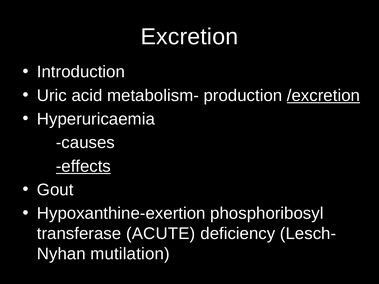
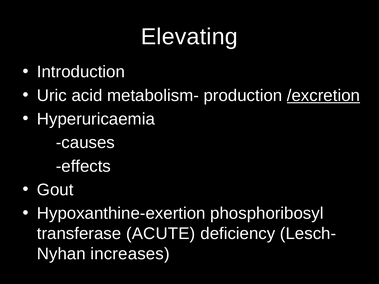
Excretion: Excretion -> Elevating
effects underline: present -> none
mutilation: mutilation -> increases
